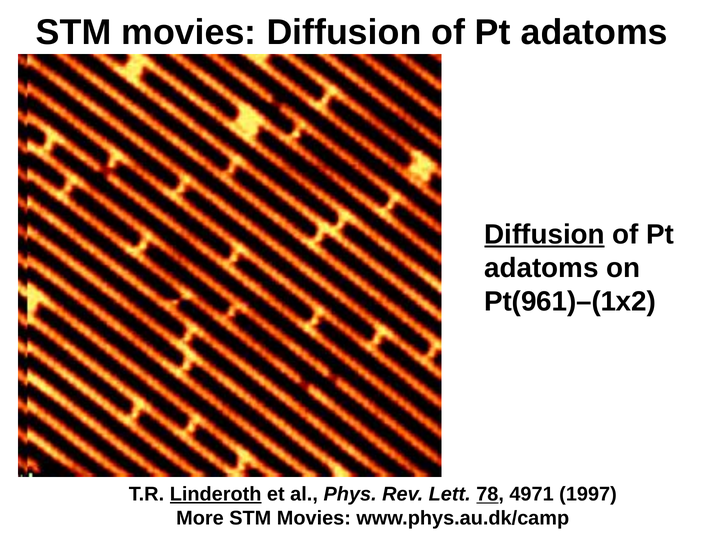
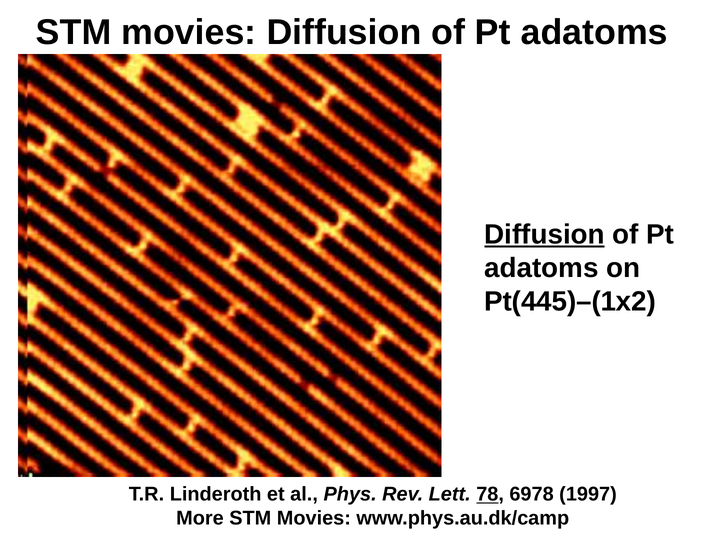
Pt(961)–(1x2: Pt(961)–(1x2 -> Pt(445)–(1x2
Linderoth underline: present -> none
4971: 4971 -> 6978
